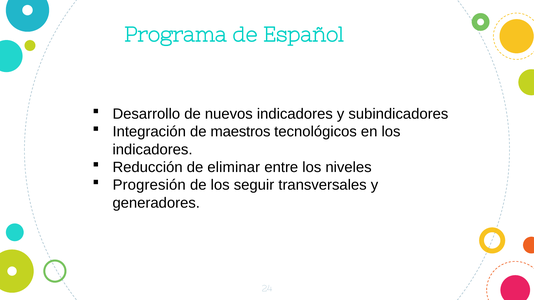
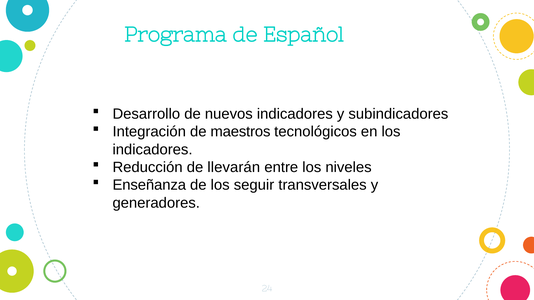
eliminar: eliminar -> llevarán
Progresión: Progresión -> Enseñanza
